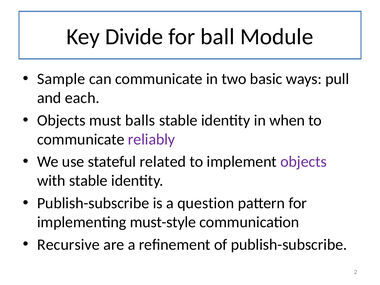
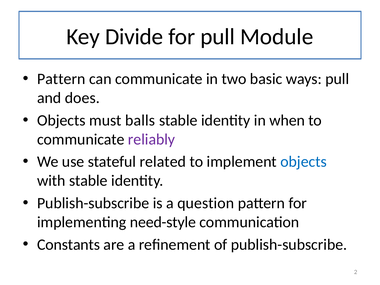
for ball: ball -> pull
Sample at (61, 79): Sample -> Pattern
each: each -> does
objects at (304, 162) colour: purple -> blue
must-style: must-style -> need-style
Recursive: Recursive -> Constants
